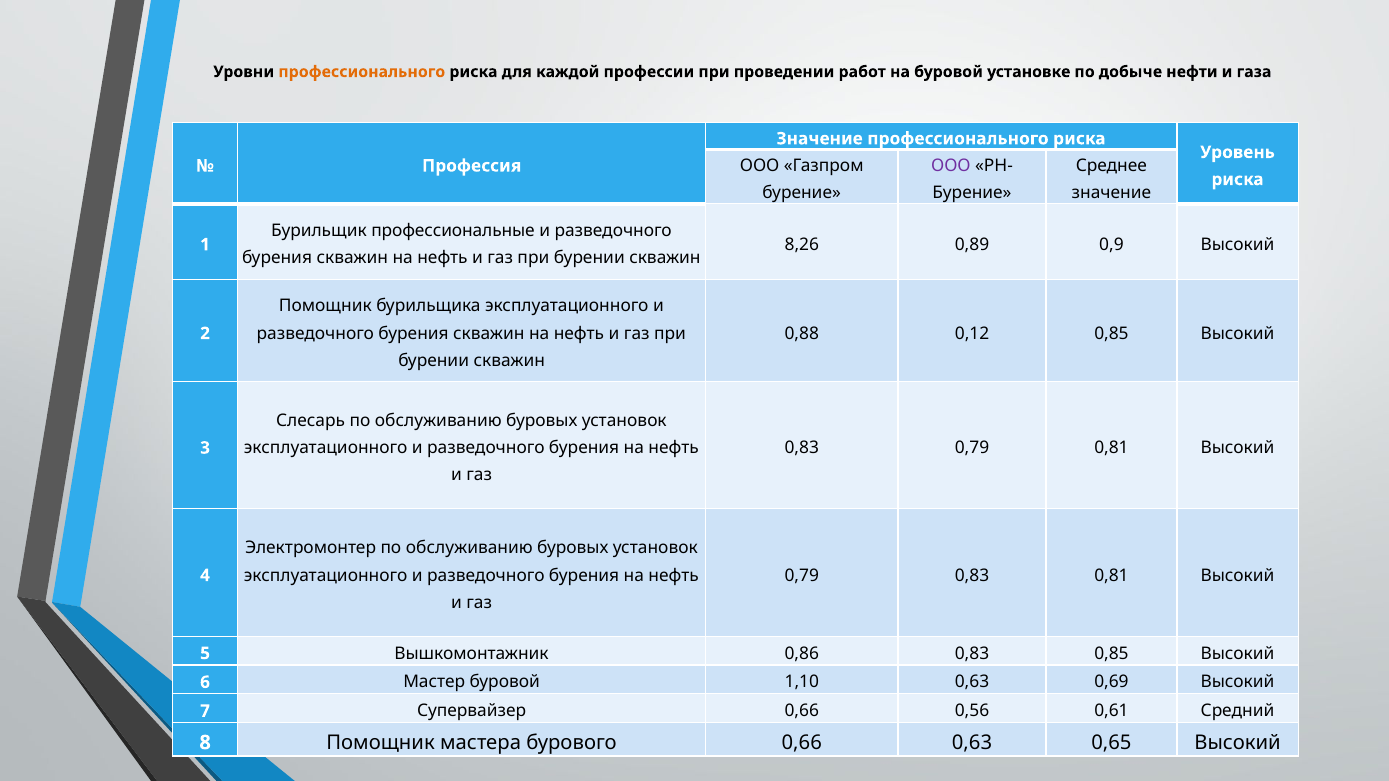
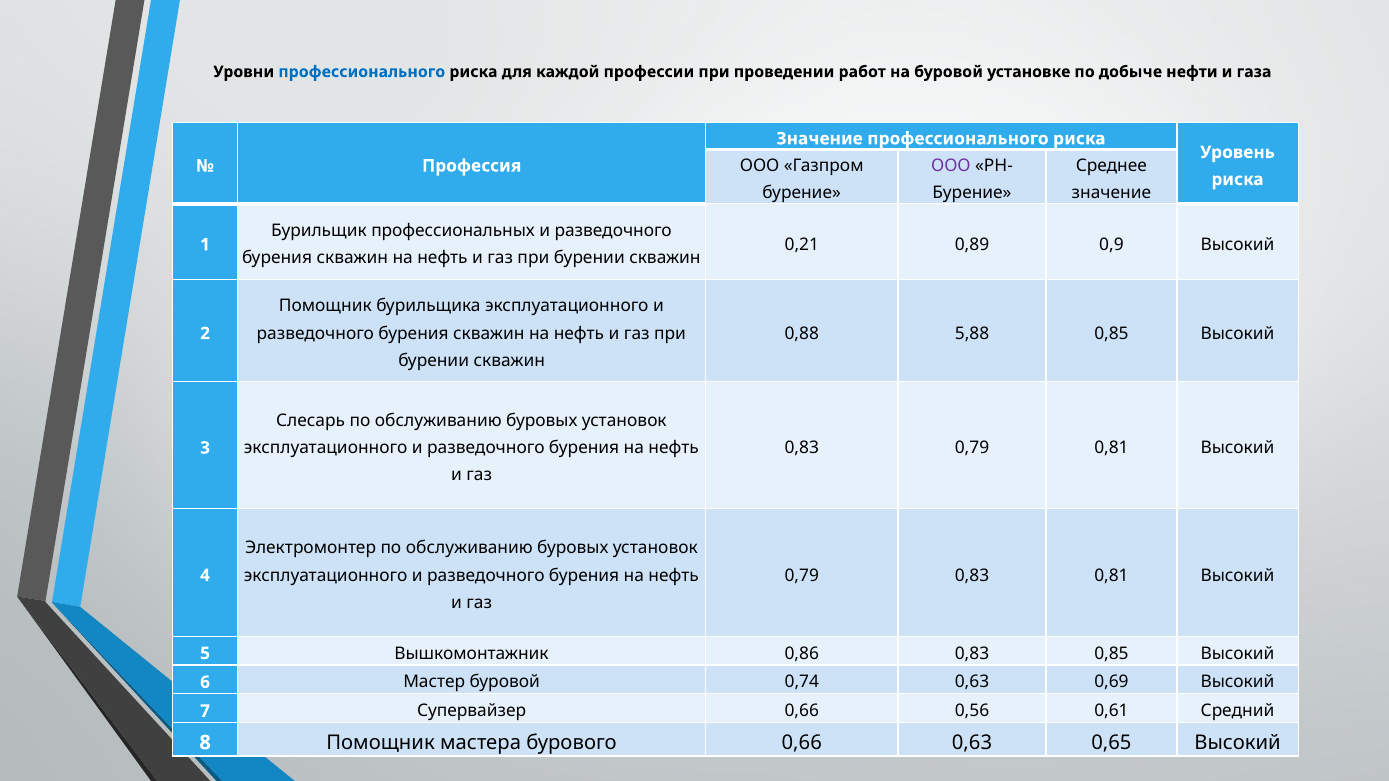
профессионального at (362, 72) colour: orange -> blue
профессиональные: профессиональные -> профессиональных
8,26: 8,26 -> 0,21
0,12: 0,12 -> 5,88
1,10: 1,10 -> 0,74
